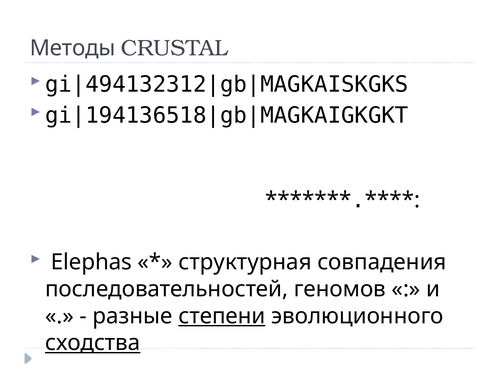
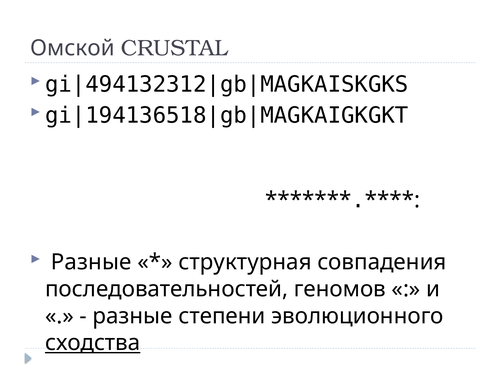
Методы: Методы -> Омской
Elephas at (91, 262): Elephas -> Разные
степени underline: present -> none
